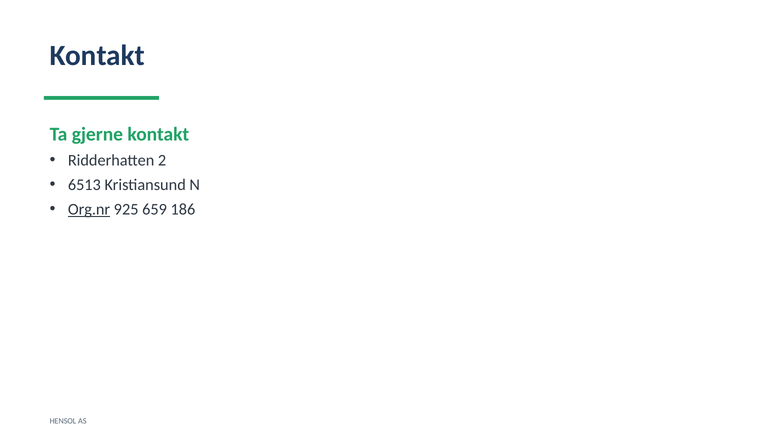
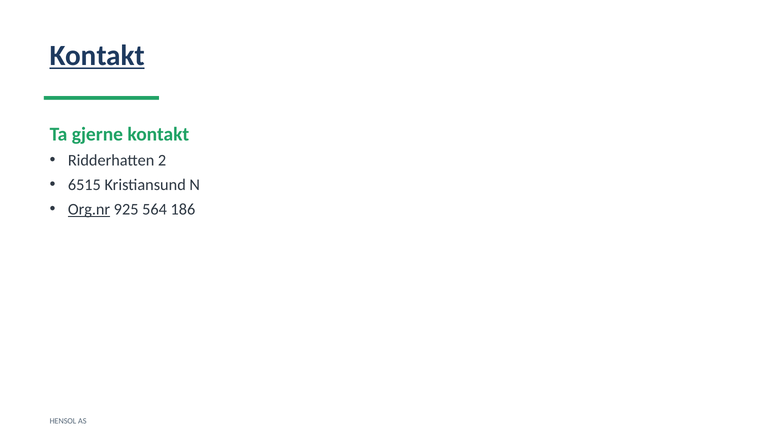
Kontakt at (97, 56) underline: none -> present
6513: 6513 -> 6515
659: 659 -> 564
